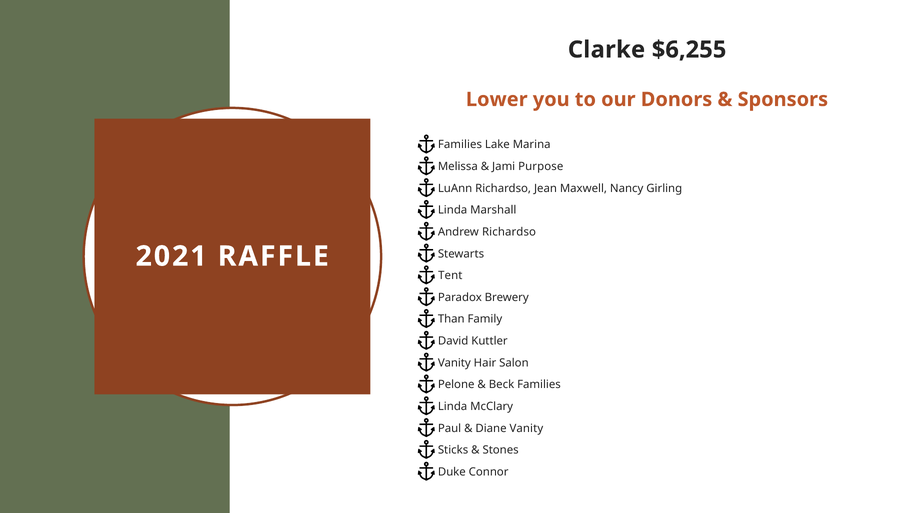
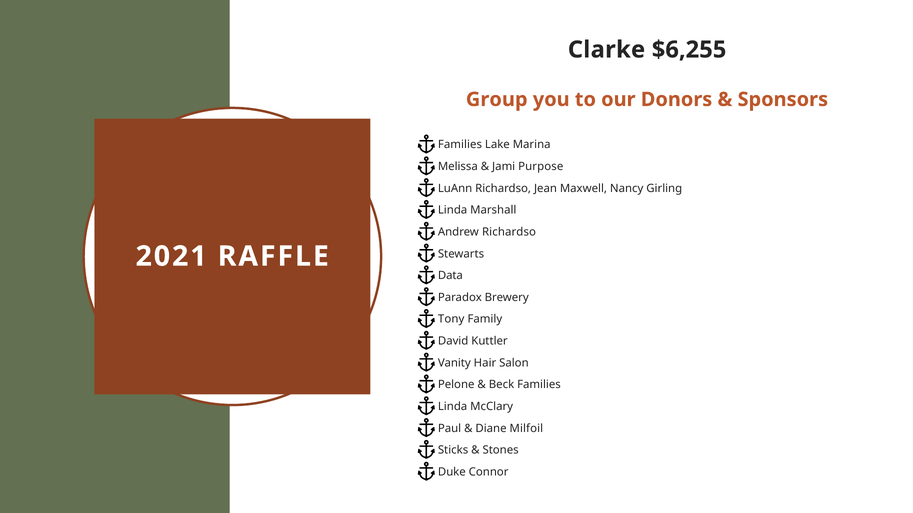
Lower: Lower -> Group
Tent: Tent -> Data
Than: Than -> Tony
Diane Vanity: Vanity -> Milfoil
